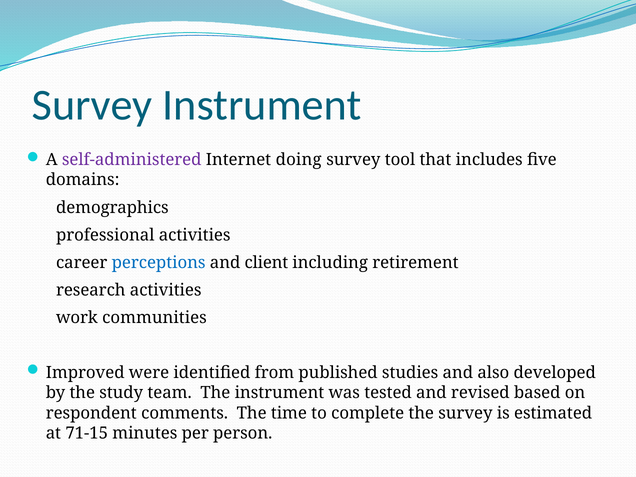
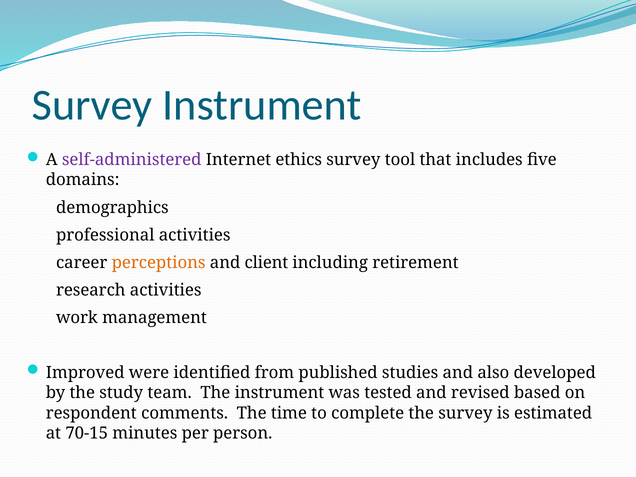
doing: doing -> ethics
perceptions colour: blue -> orange
communities: communities -> management
71-15: 71-15 -> 70-15
